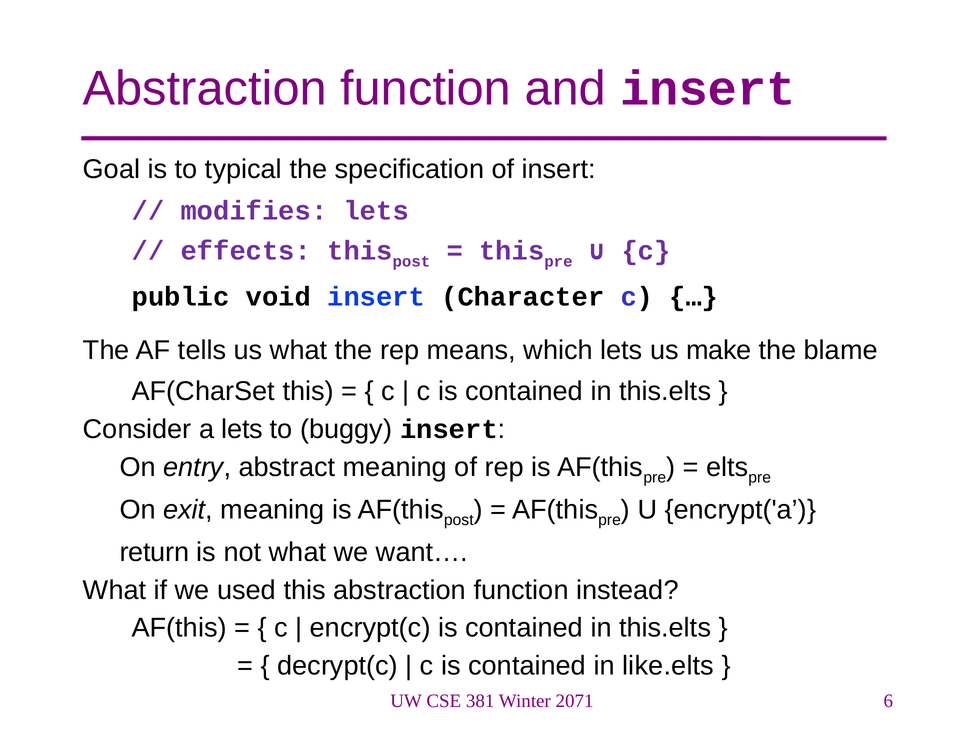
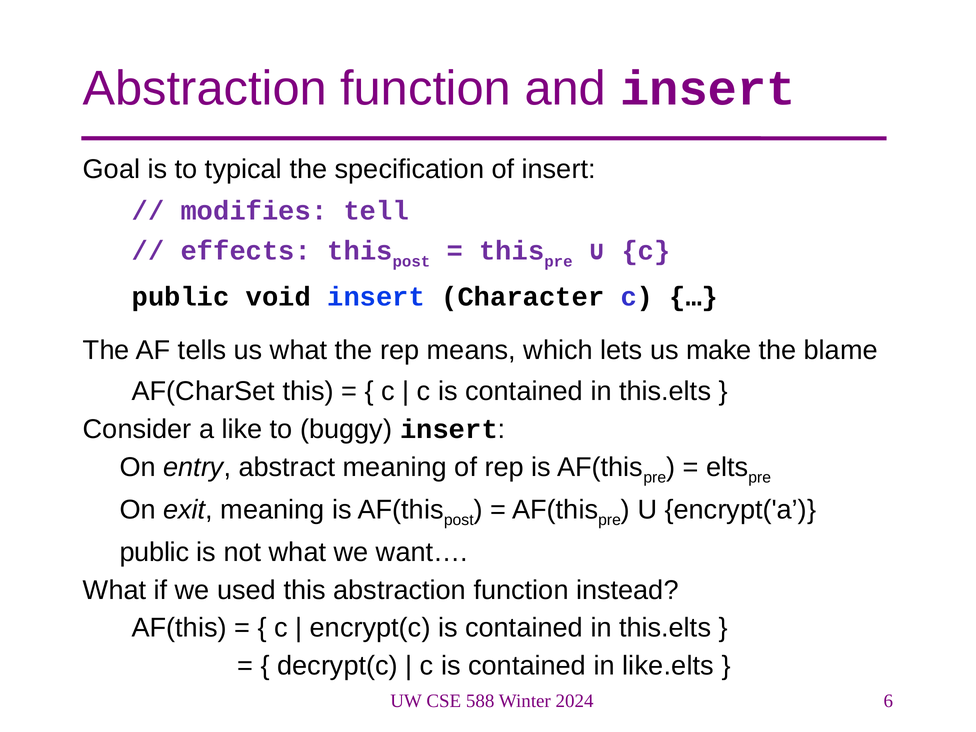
modifies lets: lets -> tell
a lets: lets -> like
return at (154, 552): return -> public
381: 381 -> 588
2071: 2071 -> 2024
